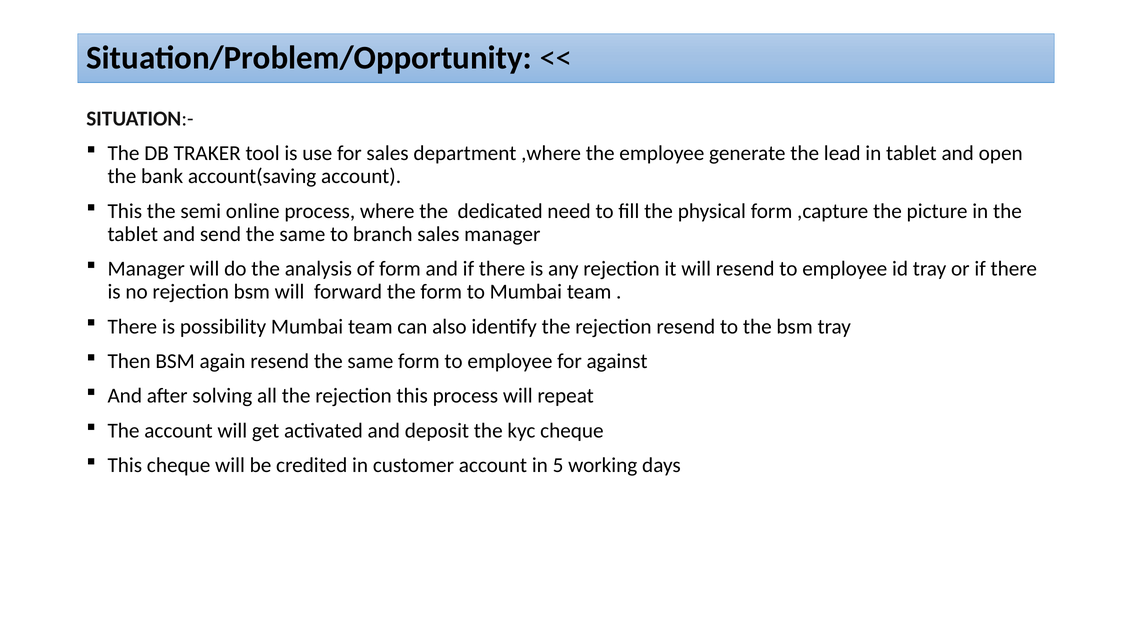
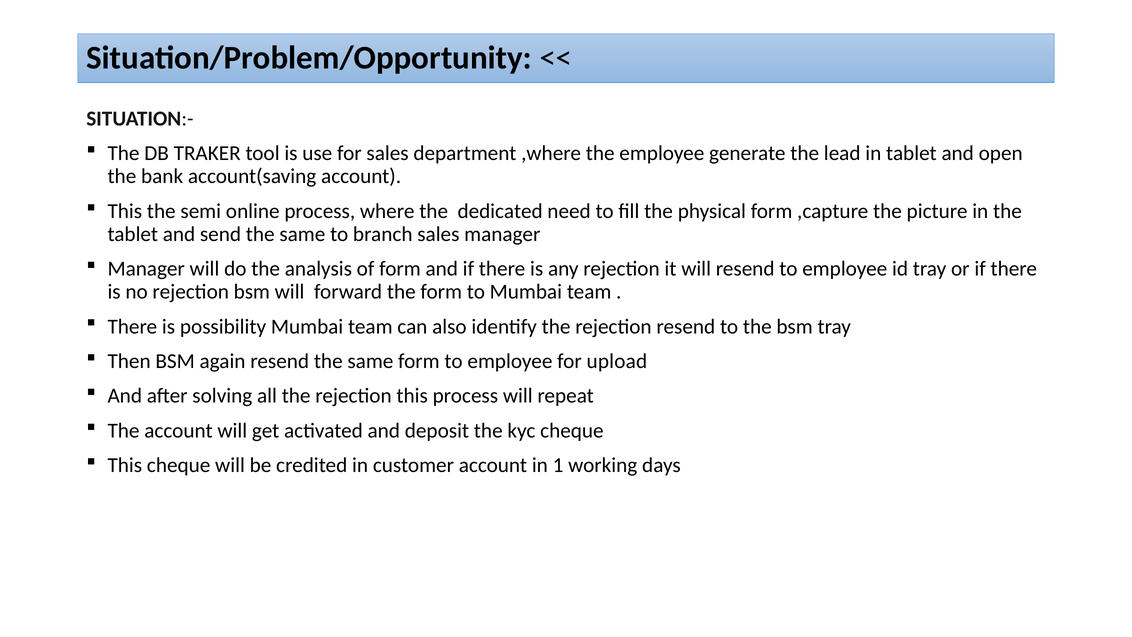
against: against -> upload
5: 5 -> 1
